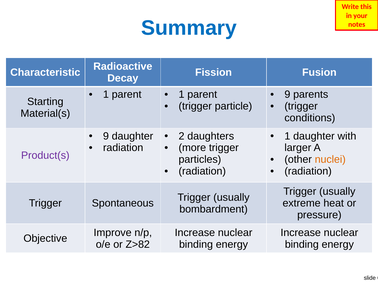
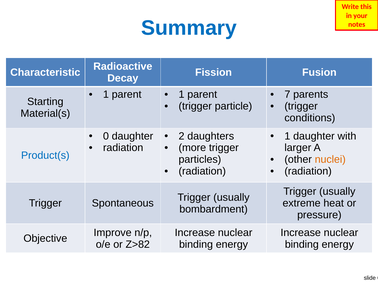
9 at (287, 95): 9 -> 7
9 at (106, 136): 9 -> 0
Product(s colour: purple -> blue
